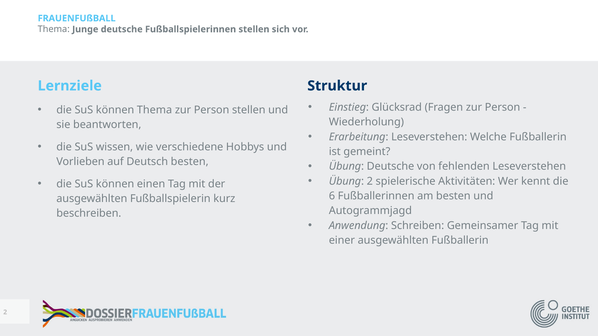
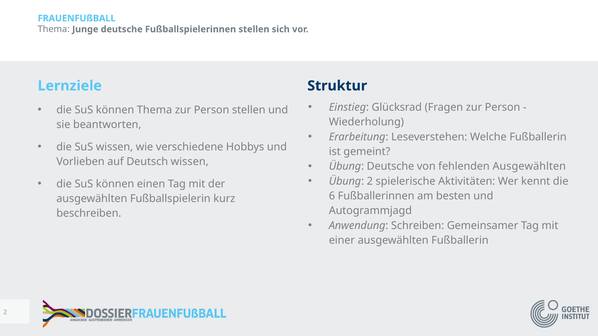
Deutsch besten: besten -> wissen
fehlenden Leseverstehen: Leseverstehen -> Ausgewählten
